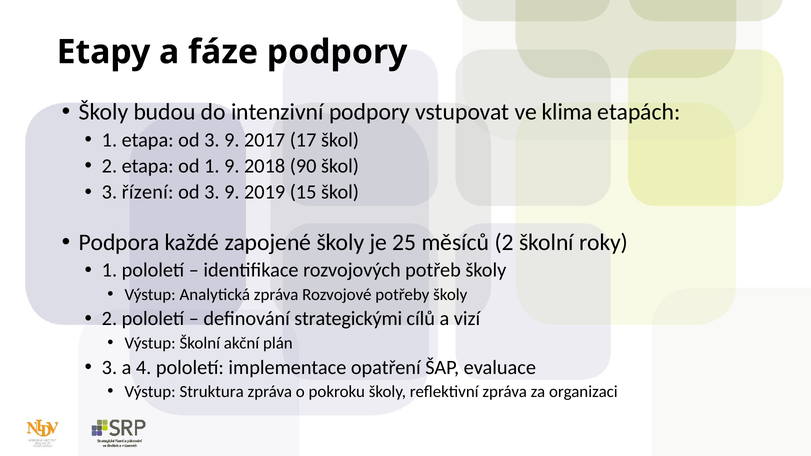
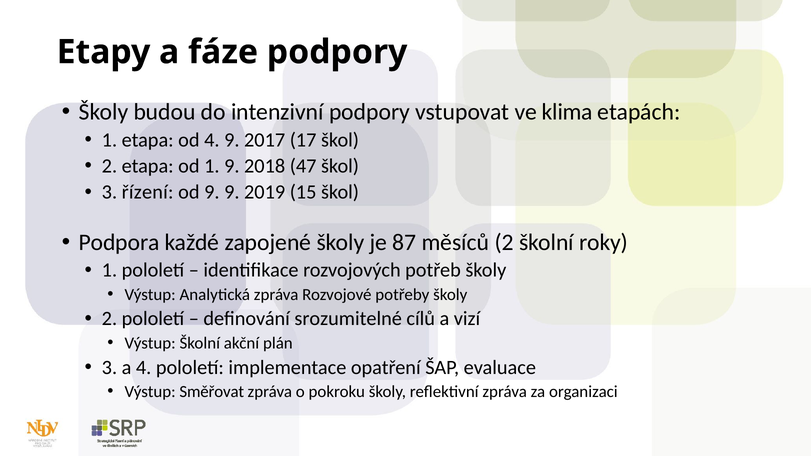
etapa od 3: 3 -> 4
90: 90 -> 47
3 at (212, 192): 3 -> 9
25: 25 -> 87
strategickými: strategickými -> srozumitelné
Struktura: Struktura -> Směřovat
